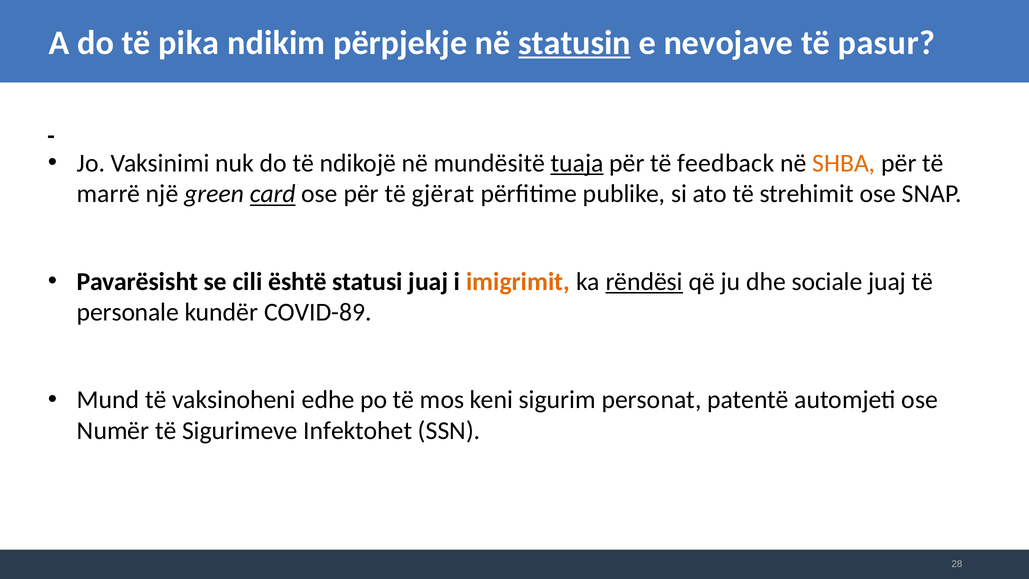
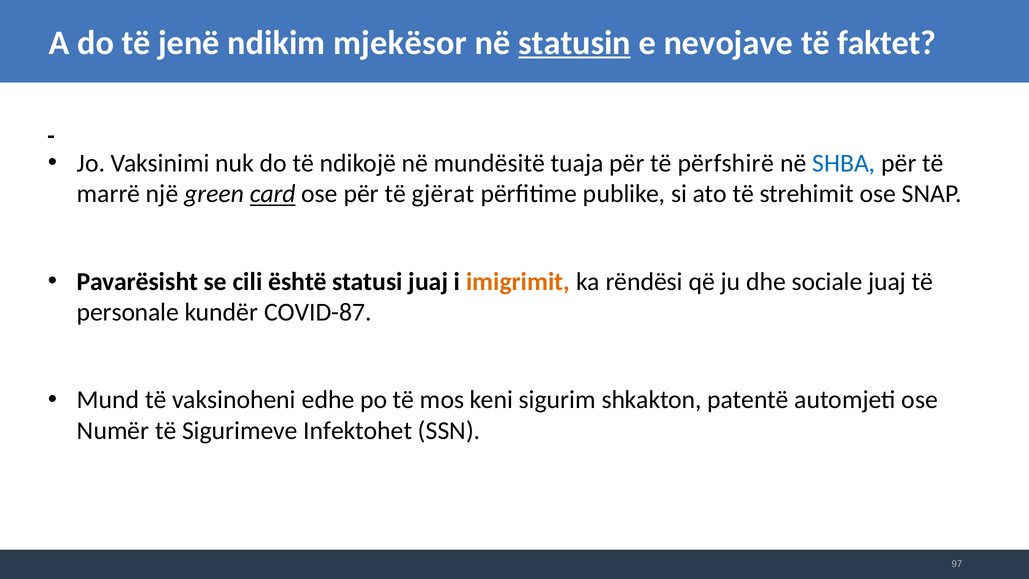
pika: pika -> jenë
përpjekje: përpjekje -> mjekësor
pasur: pasur -> faktet
tuaja underline: present -> none
feedback: feedback -> përfshirë
SHBA colour: orange -> blue
rëndësi underline: present -> none
COVID-89: COVID-89 -> COVID-87
personat: personat -> shkakton
28: 28 -> 97
